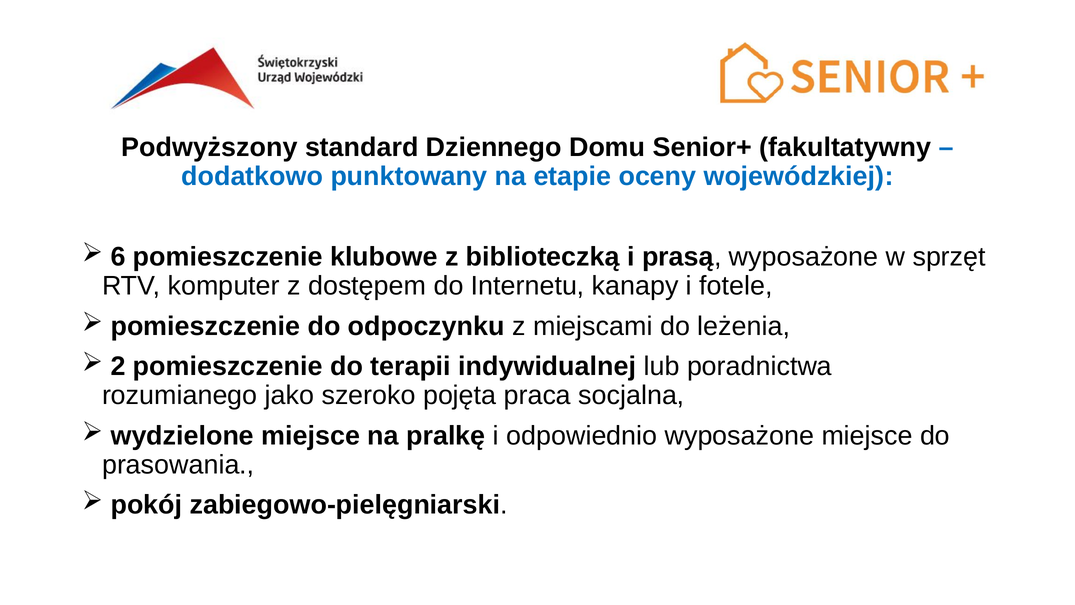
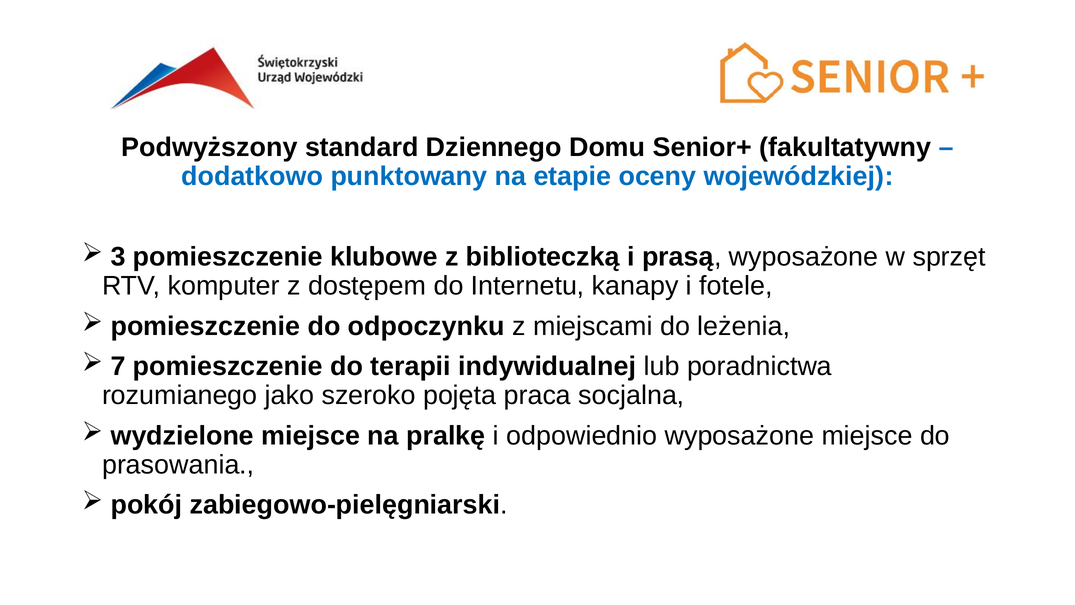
6: 6 -> 3
2: 2 -> 7
